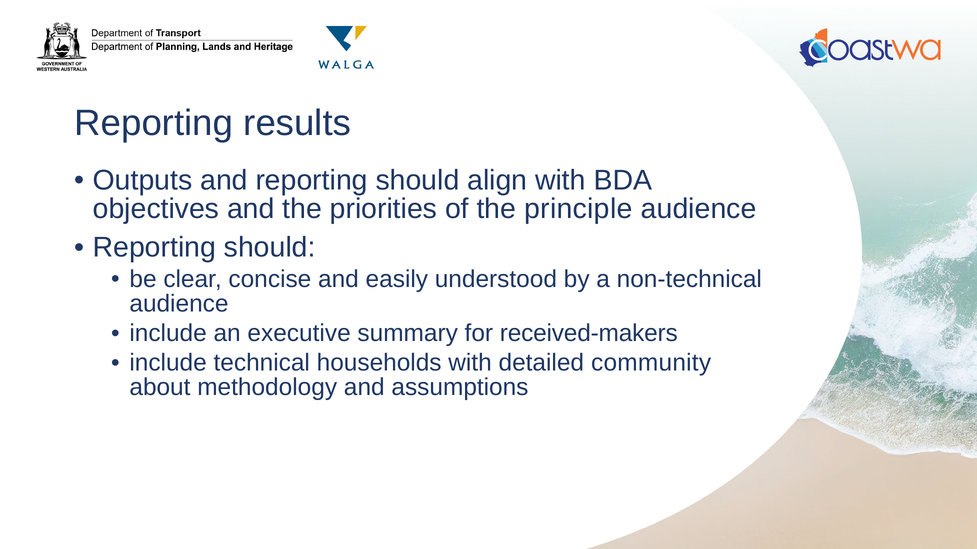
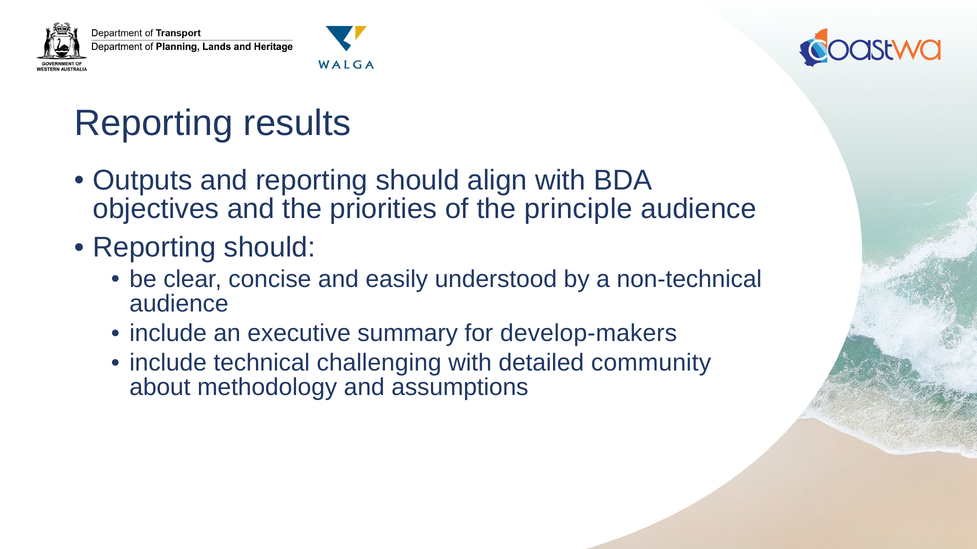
received-makers: received-makers -> develop-makers
households: households -> challenging
